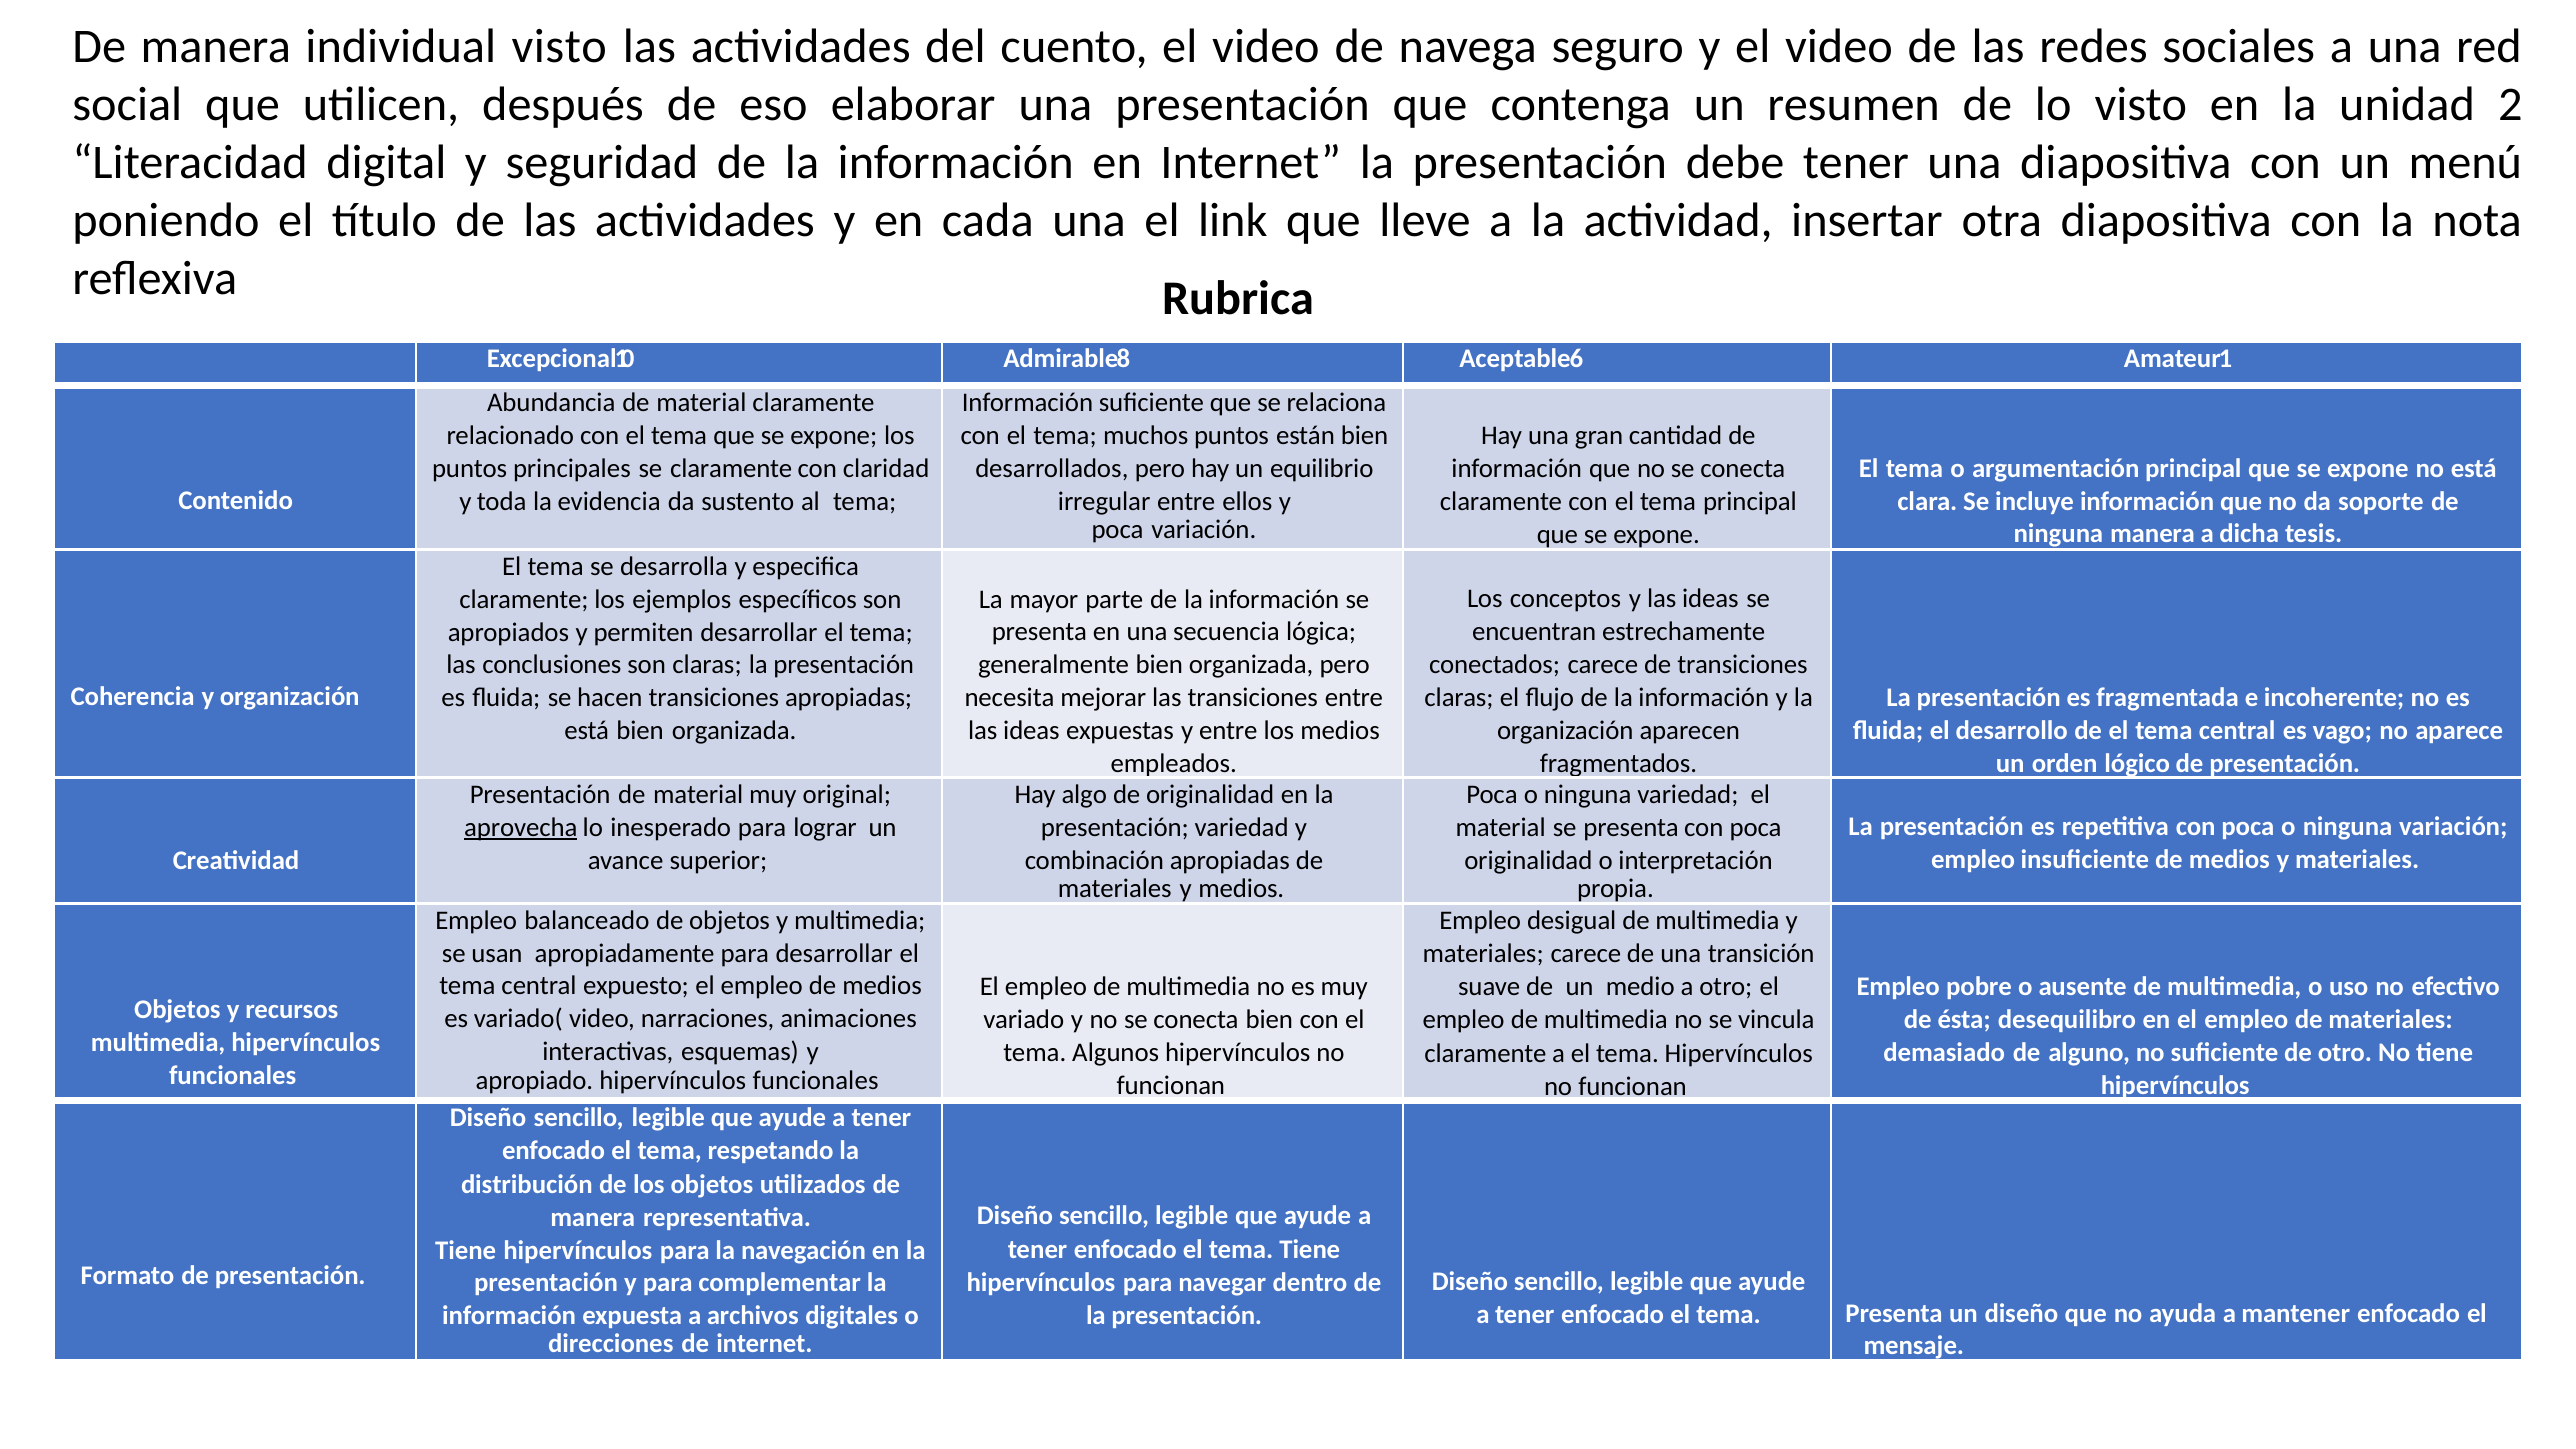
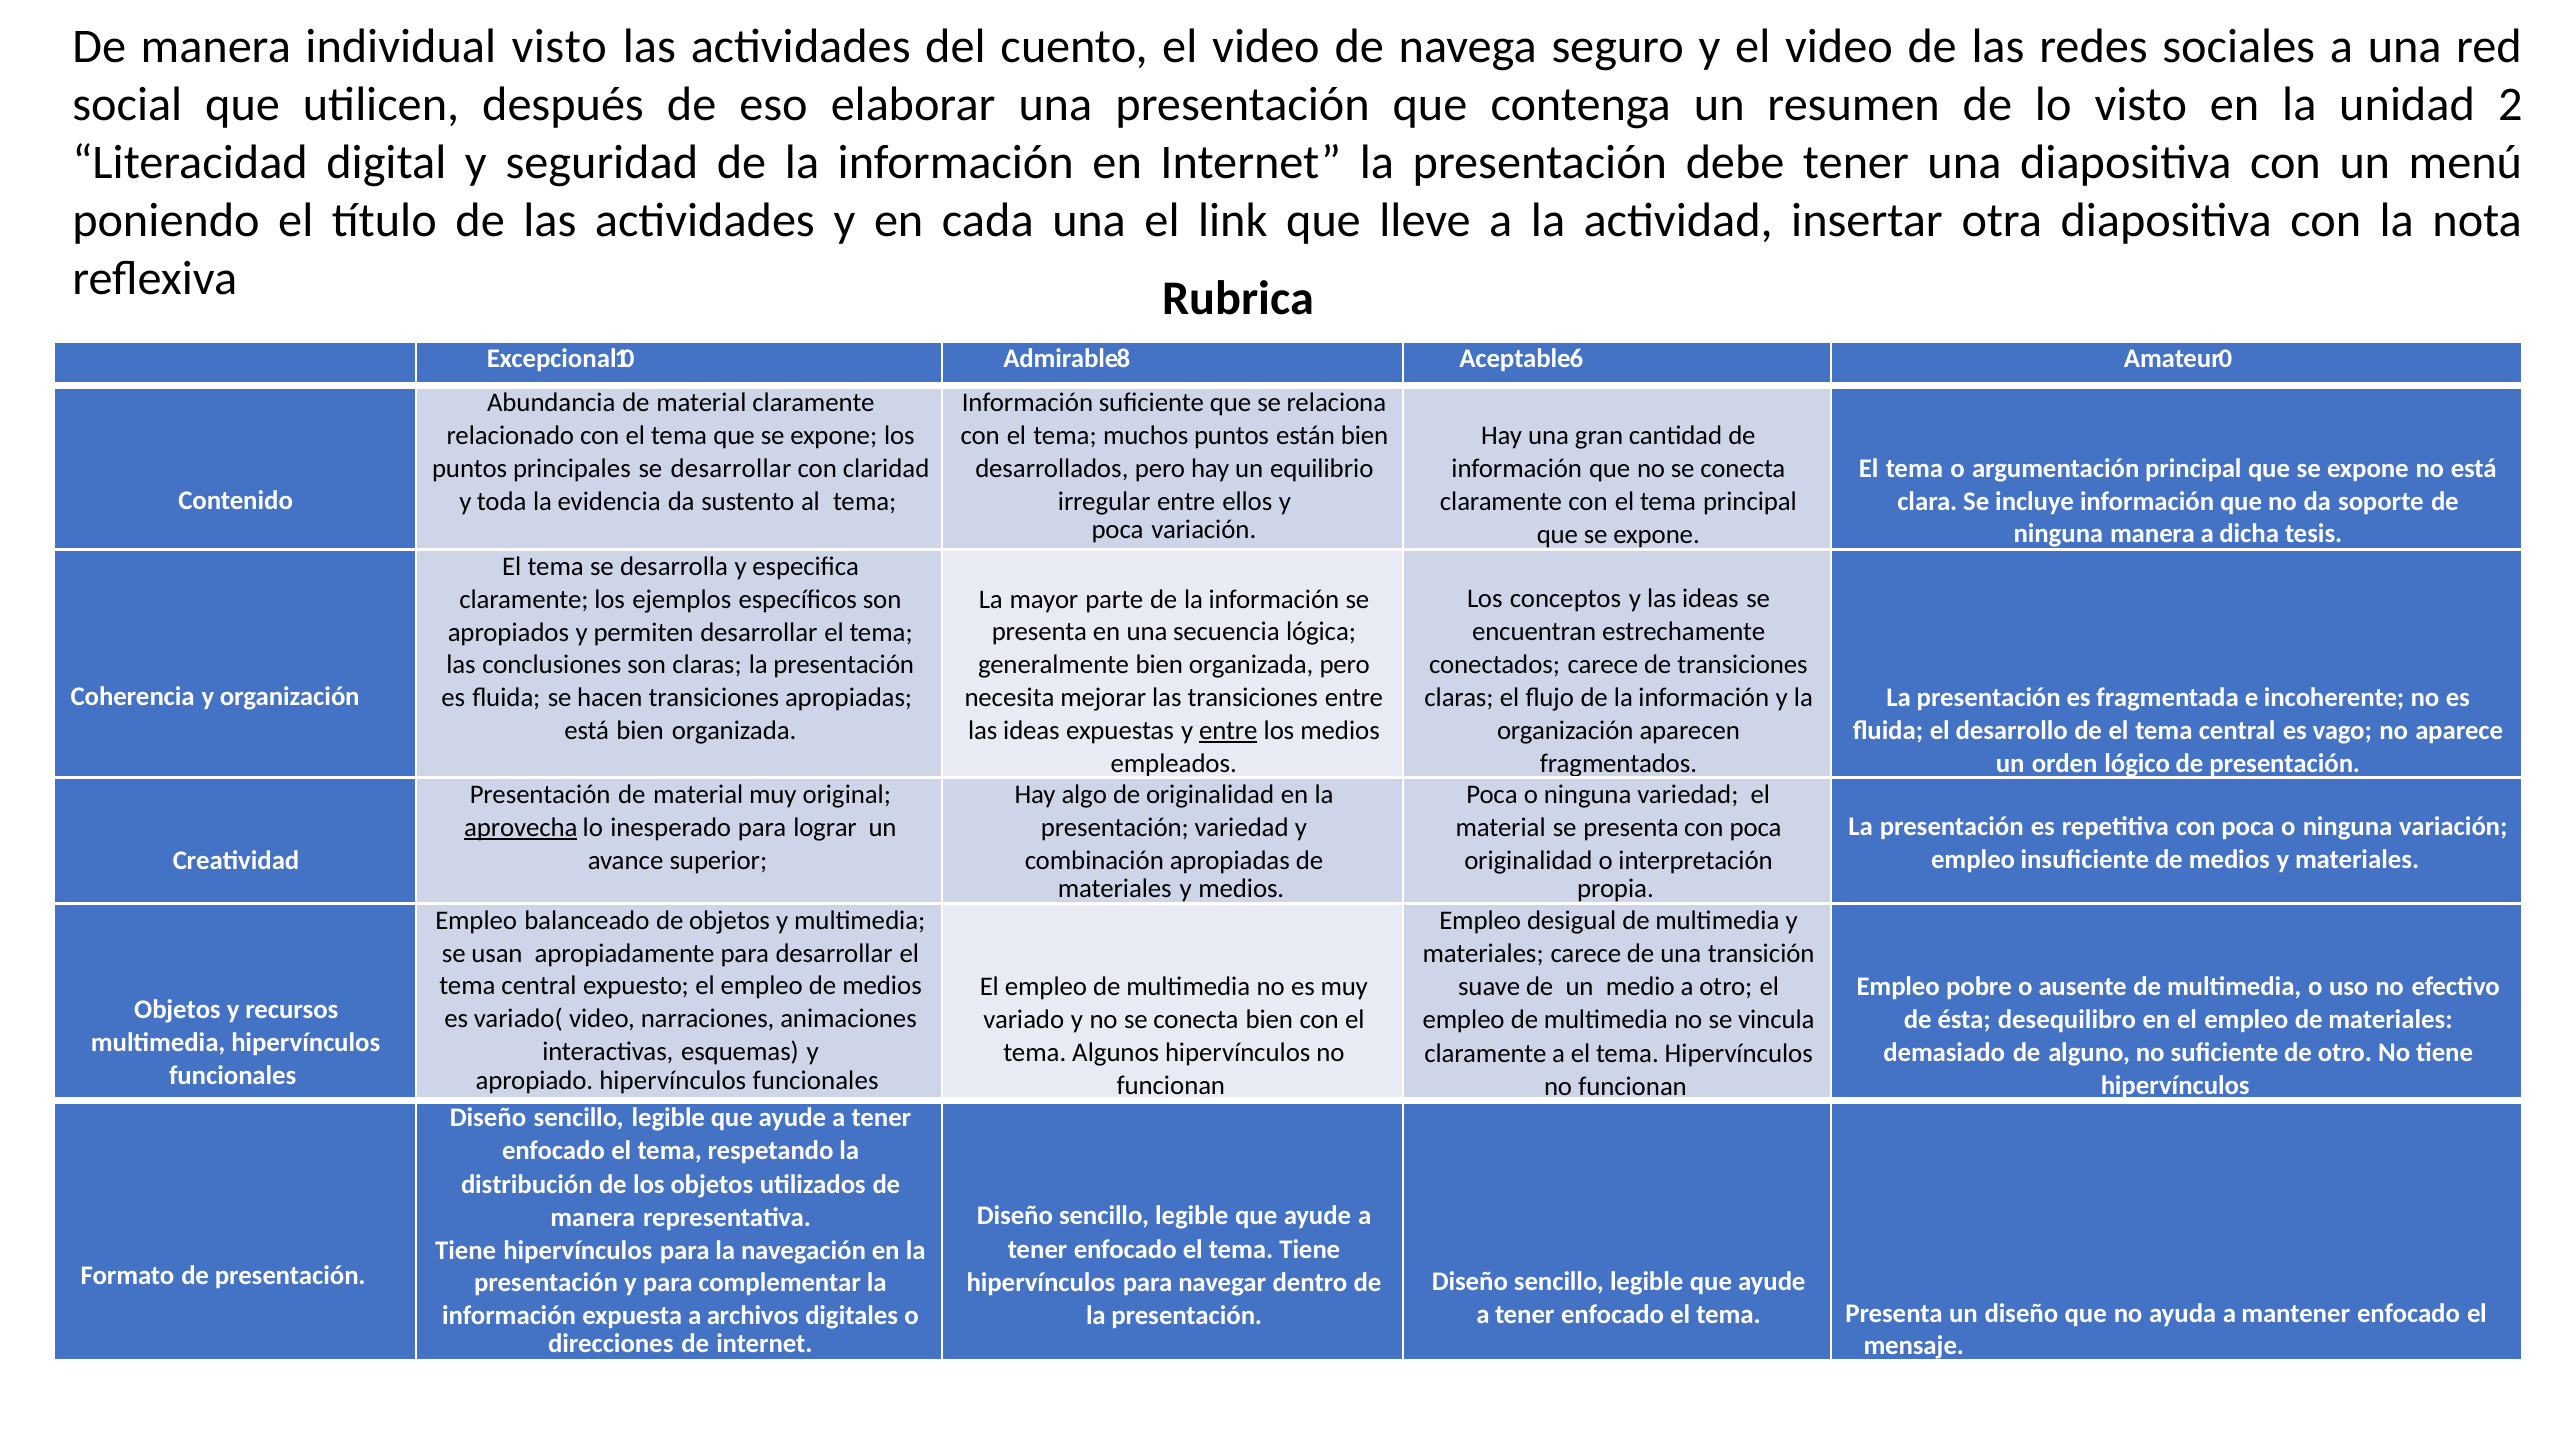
1: 1 -> 0
se claramente: claramente -> desarrollar
entre at (1228, 731) underline: none -> present
